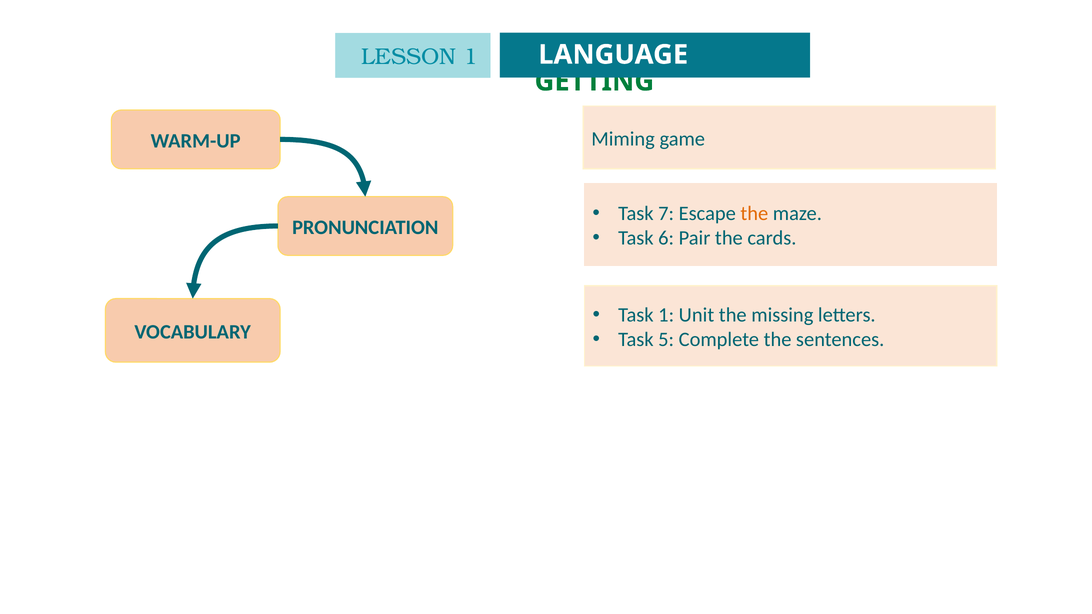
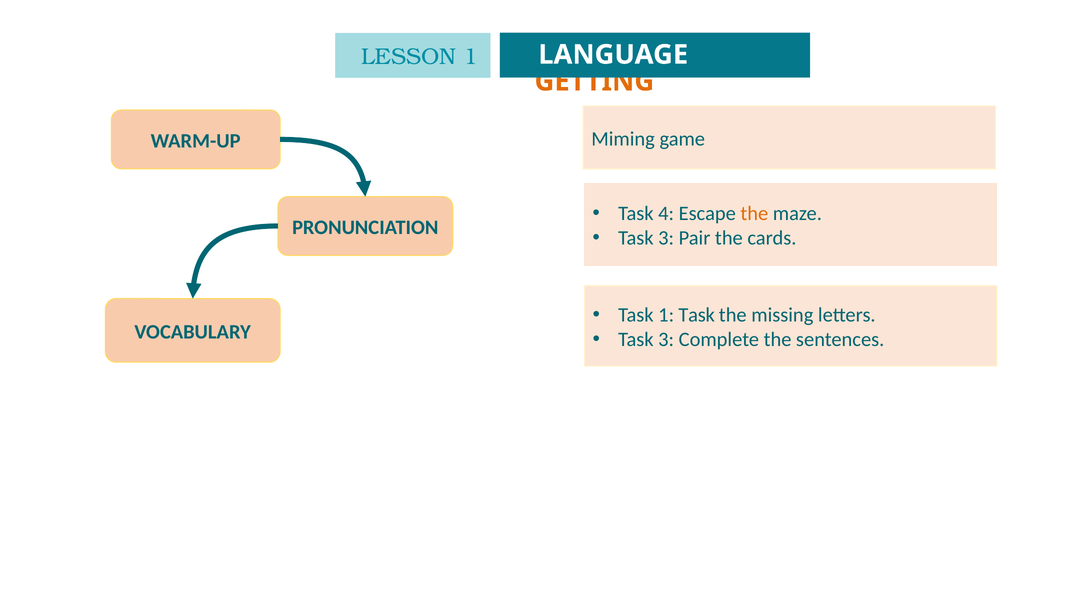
GETTING colour: green -> orange
7: 7 -> 4
6 at (666, 238): 6 -> 3
1 Unit: Unit -> Task
5 at (666, 340): 5 -> 3
